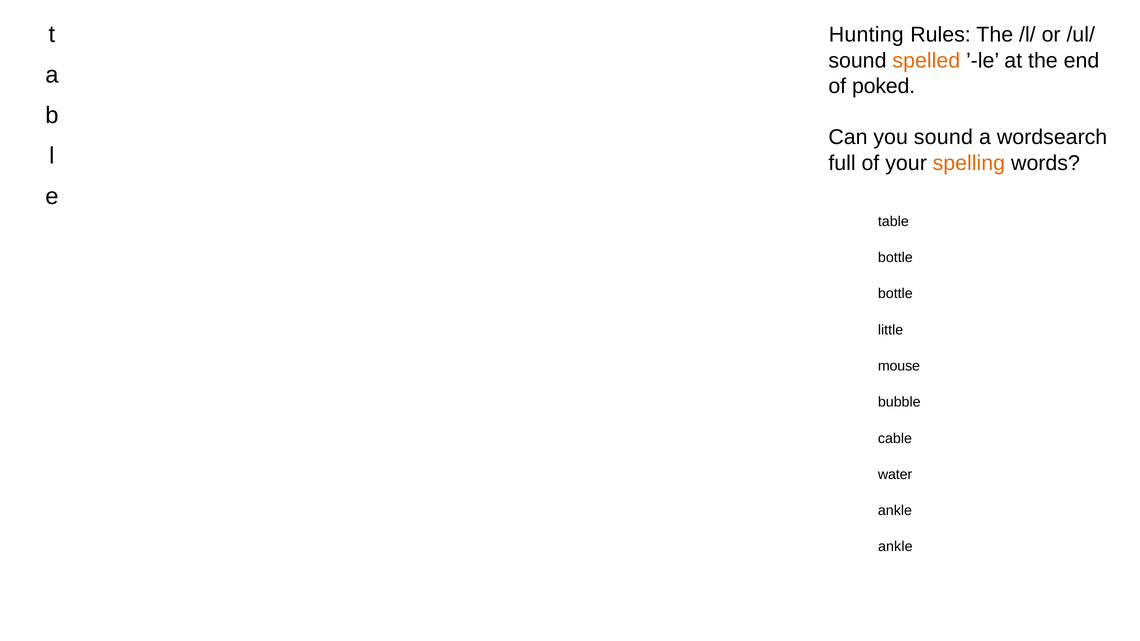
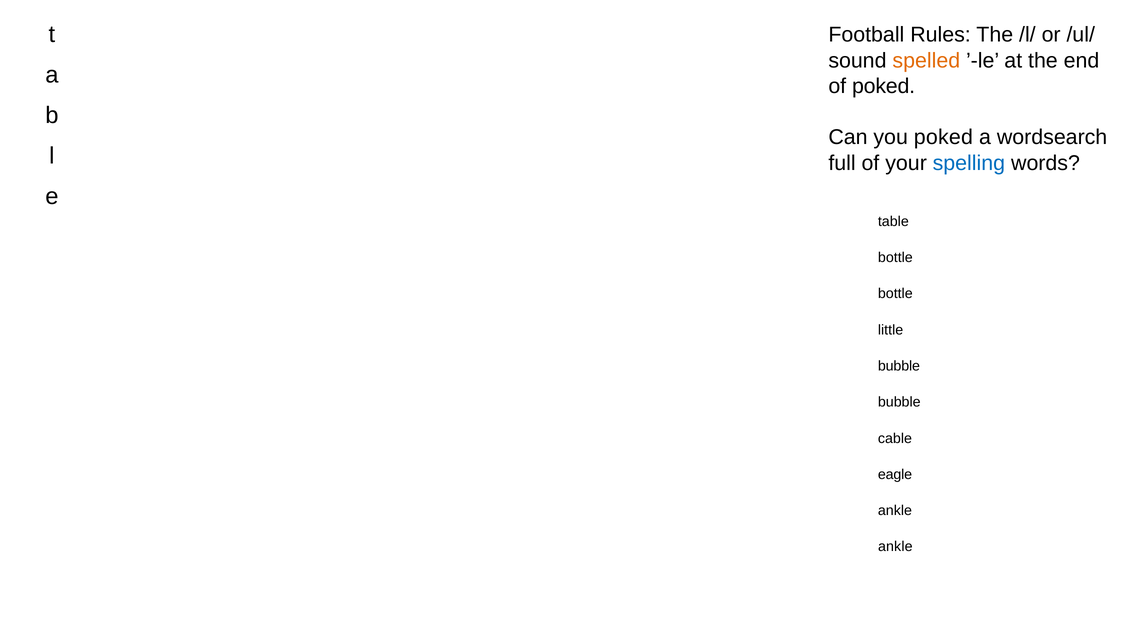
Hunting: Hunting -> Football
you sound: sound -> poked
spelling colour: orange -> blue
mouse at (899, 366): mouse -> bubble
water: water -> eagle
